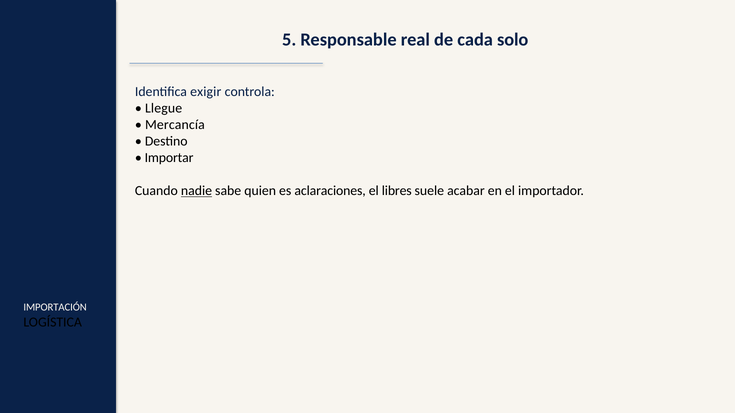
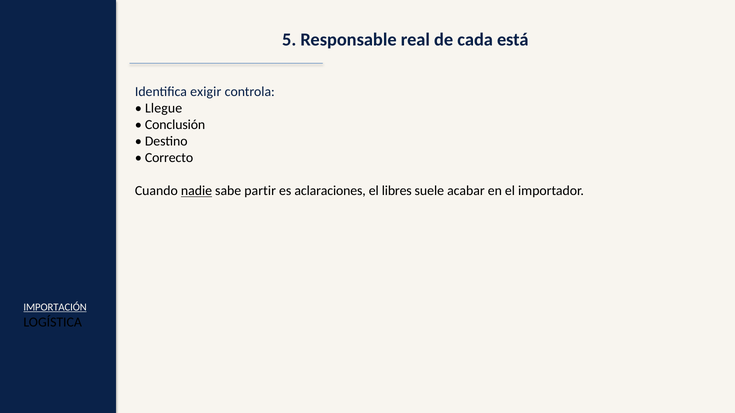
solo: solo -> está
Mercancía: Mercancía -> Conclusión
Importar: Importar -> Correcto
quien: quien -> partir
IMPORTACIÓN underline: none -> present
